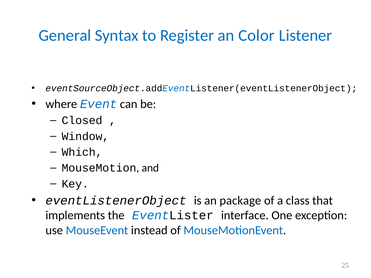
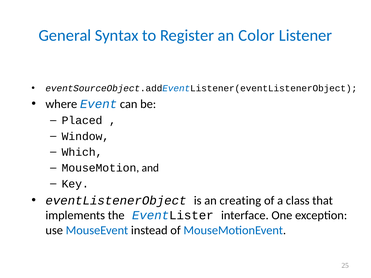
Closed: Closed -> Placed
package: package -> creating
